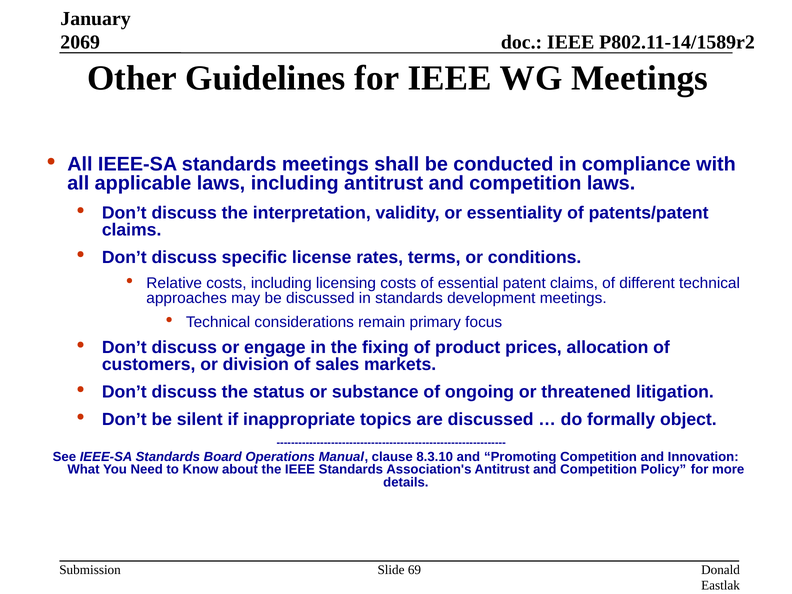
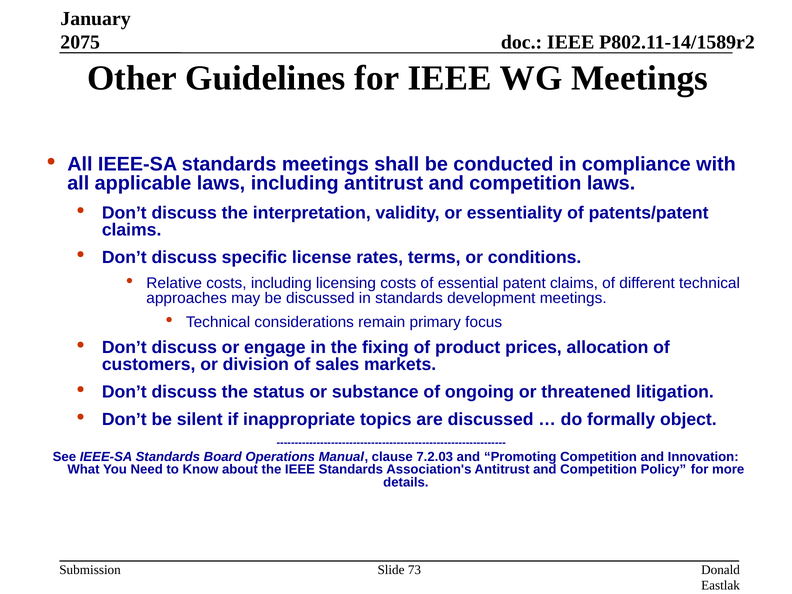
2069: 2069 -> 2075
8.3.10: 8.3.10 -> 7.2.03
69: 69 -> 73
